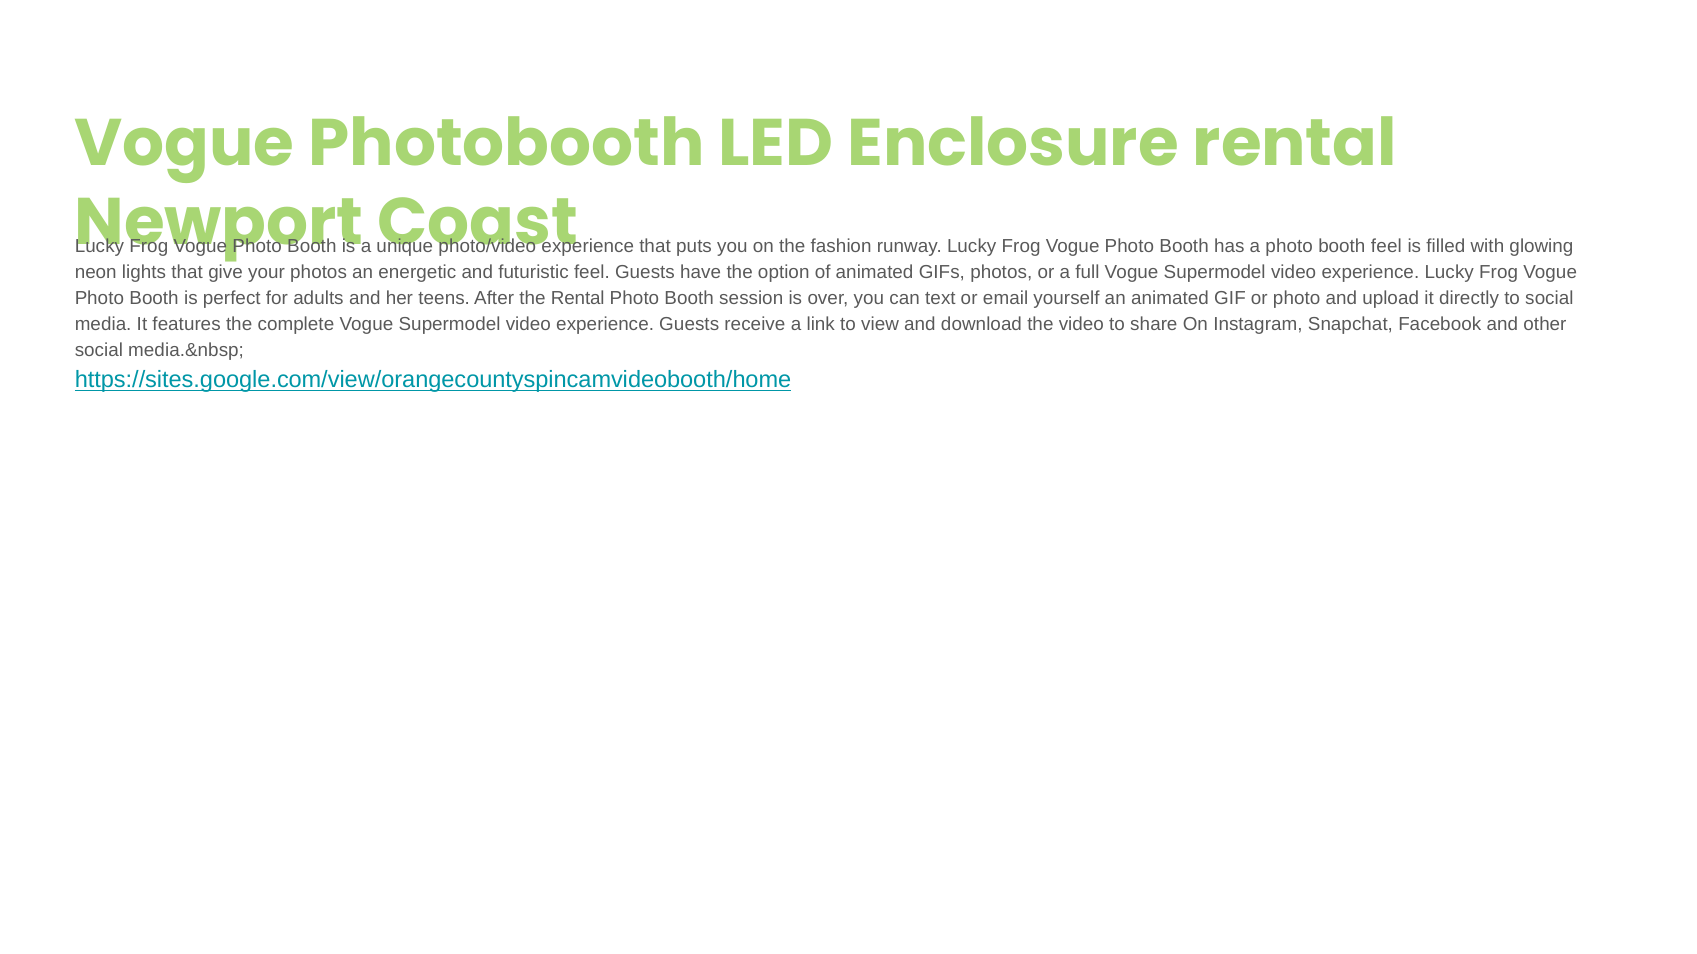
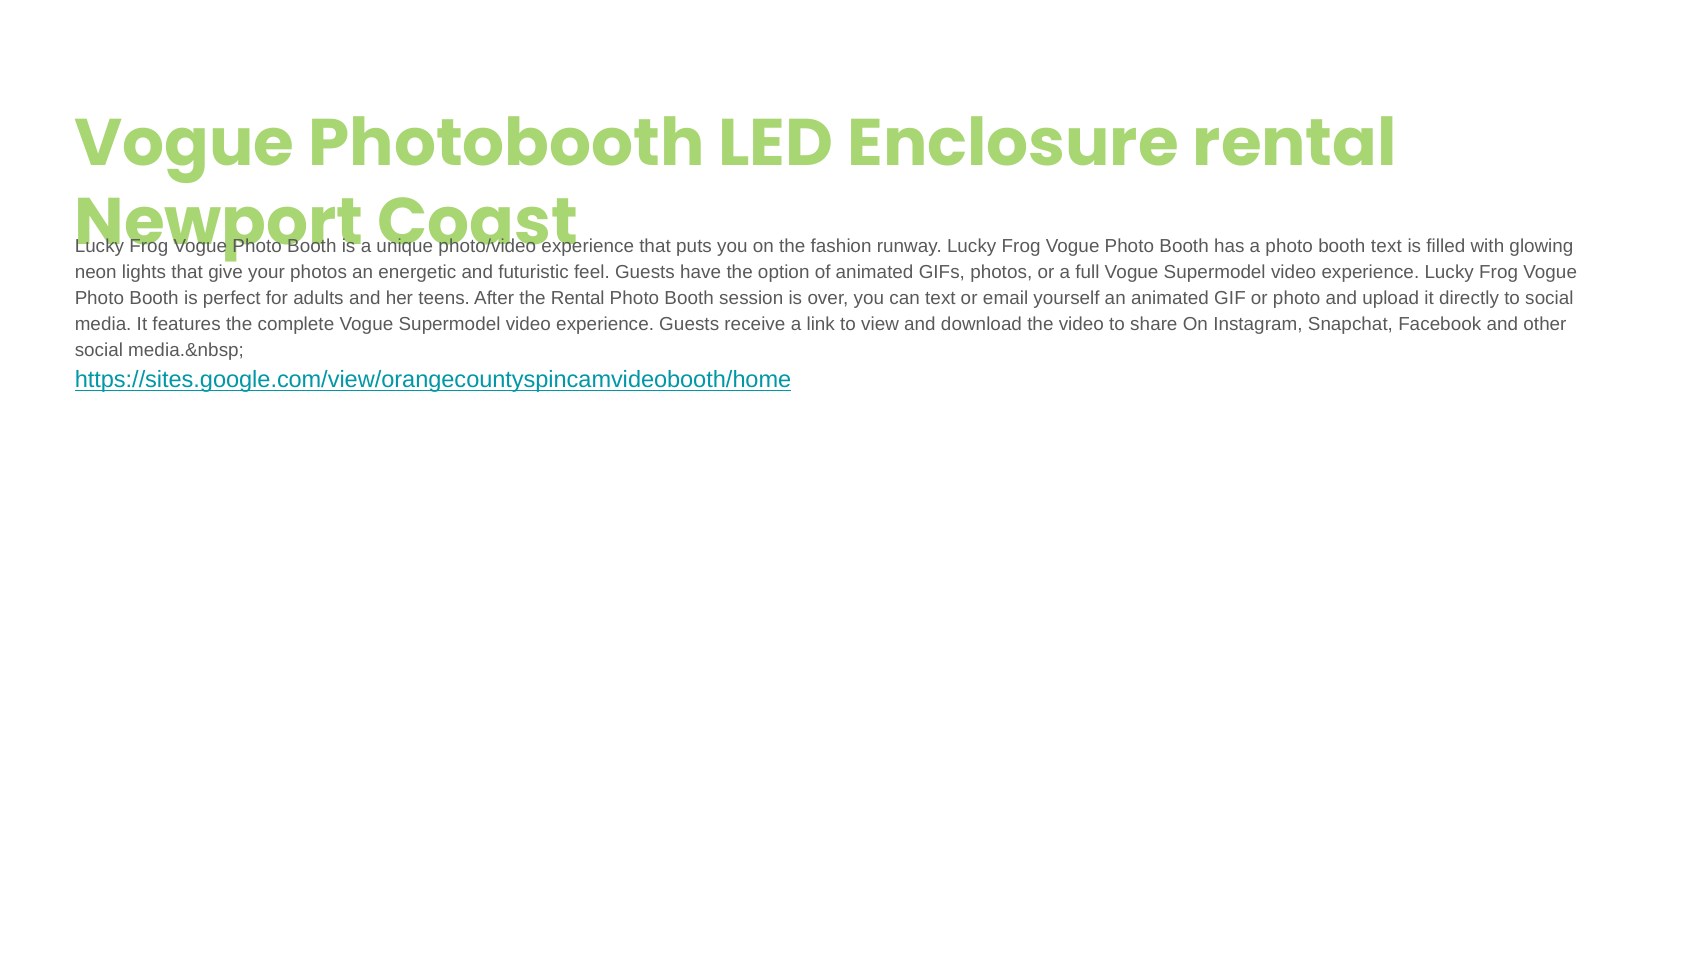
booth feel: feel -> text
